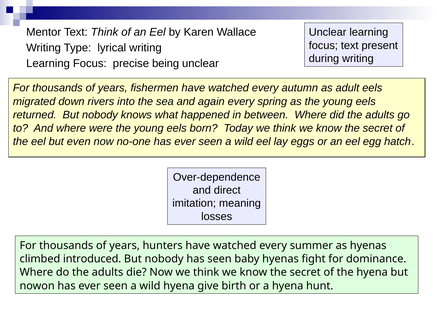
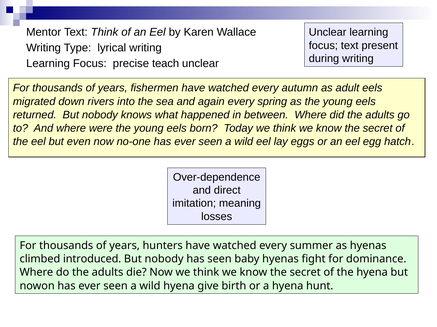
being: being -> teach
